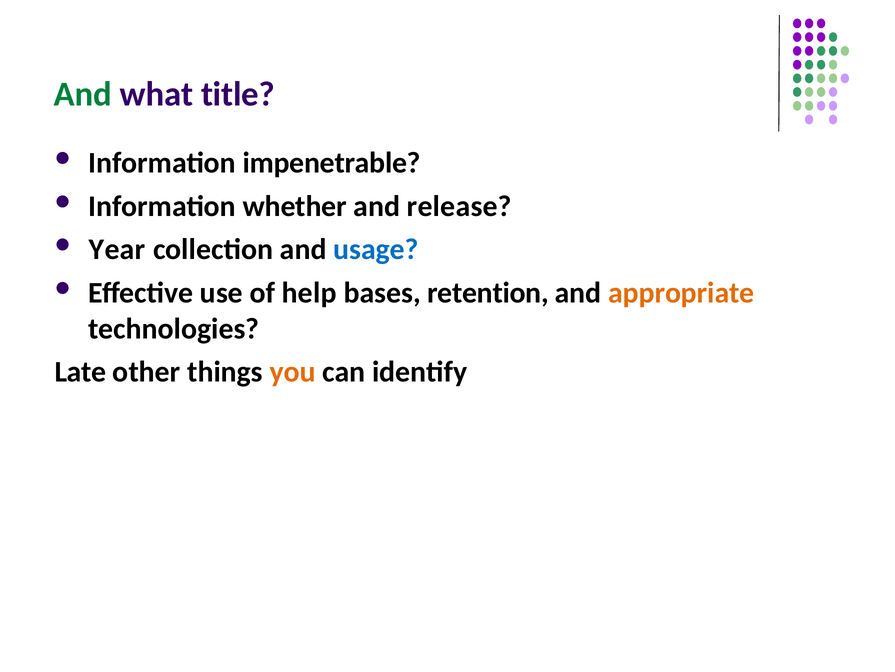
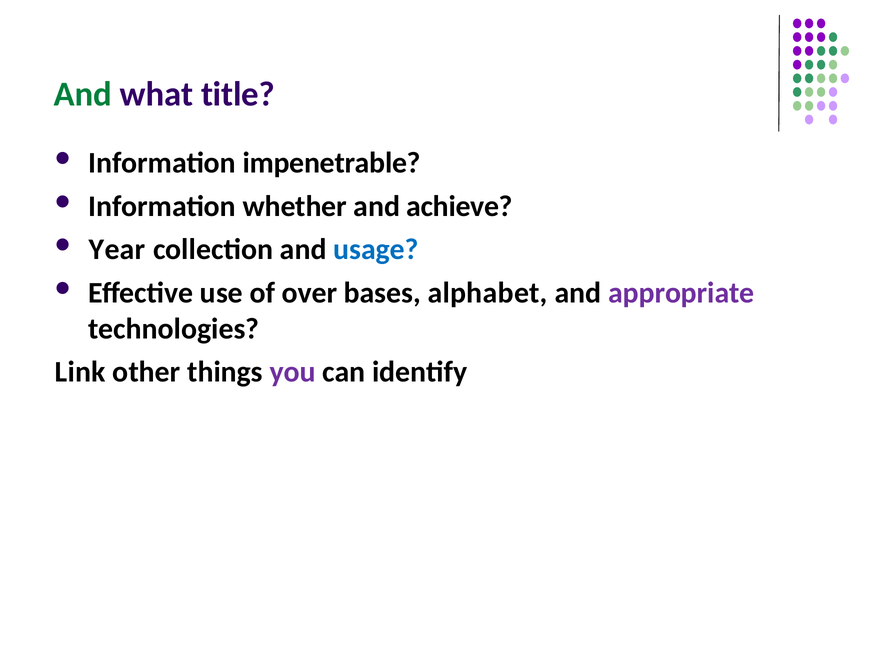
release: release -> achieve
help: help -> over
retention: retention -> alphabet
appropriate colour: orange -> purple
Late: Late -> Link
you colour: orange -> purple
